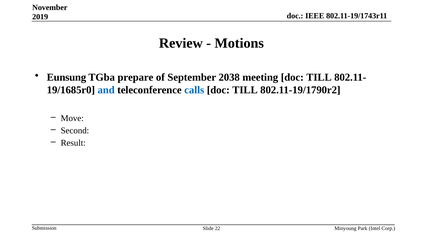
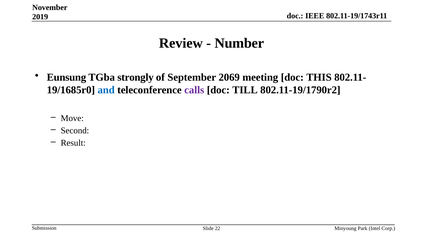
Motions: Motions -> Number
prepare: prepare -> strongly
2038: 2038 -> 2069
meeting doc TILL: TILL -> THIS
calls colour: blue -> purple
